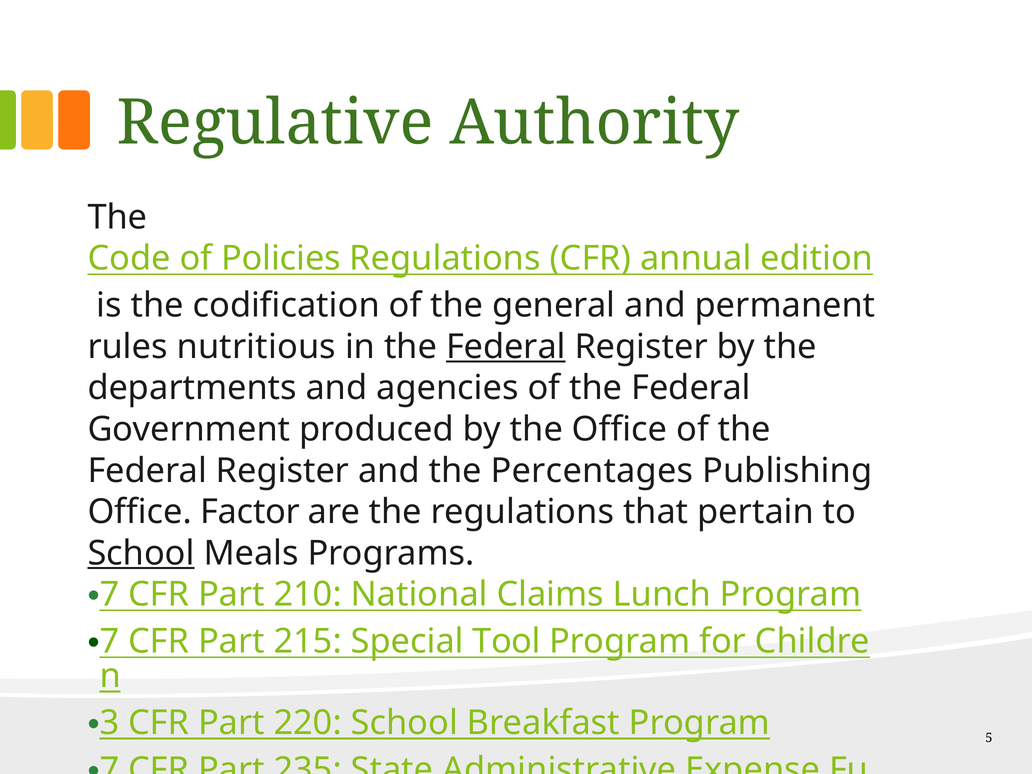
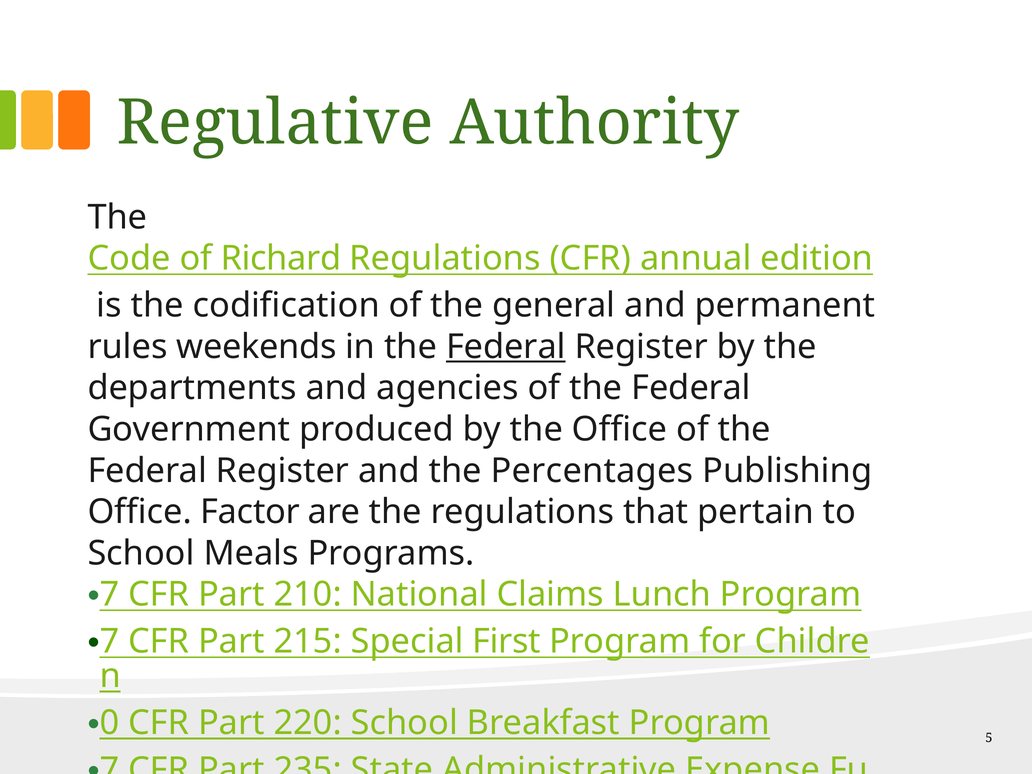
Policies: Policies -> Richard
nutritious: nutritious -> weekends
School at (141, 553) underline: present -> none
Tool: Tool -> First
3: 3 -> 0
